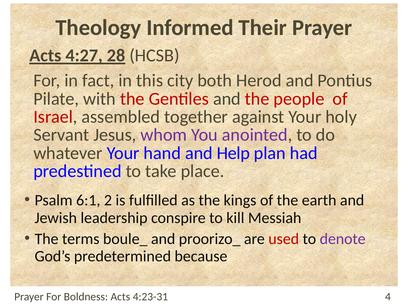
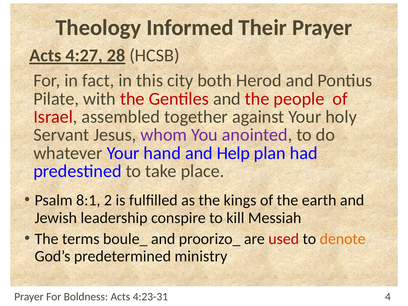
6:1: 6:1 -> 8:1
denote colour: purple -> orange
because: because -> ministry
